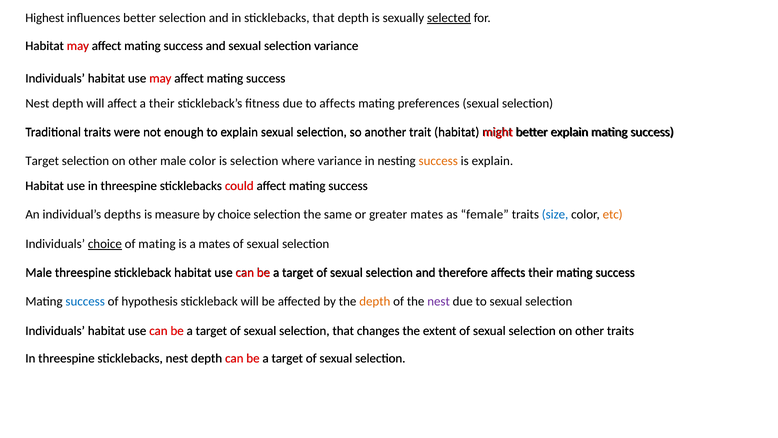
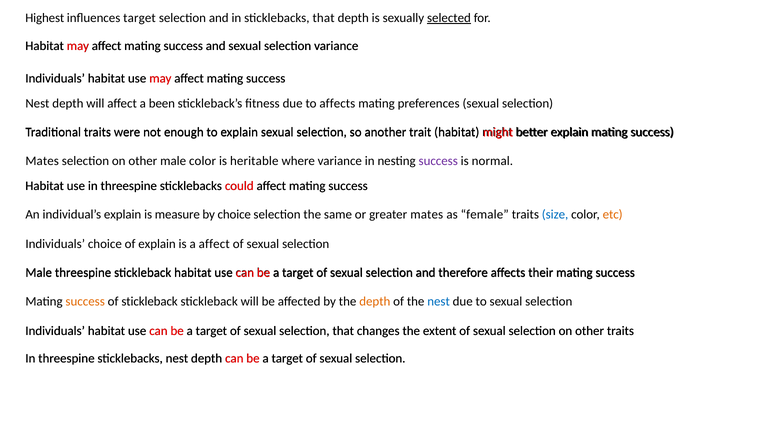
influences better: better -> target
a their: their -> been
Target at (42, 161): Target -> Mates
is selection: selection -> heritable
success at (438, 161) colour: orange -> purple
is explain: explain -> normal
individual’s depths: depths -> explain
choice at (105, 244) underline: present -> none
of mating: mating -> explain
a mates: mates -> affect
success at (85, 301) colour: blue -> orange
of hypothesis: hypothesis -> stickleback
nest at (439, 301) colour: purple -> blue
